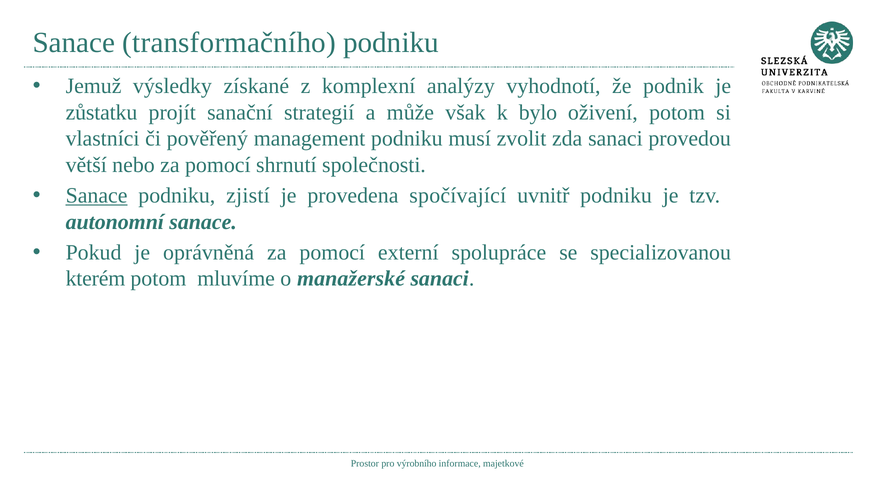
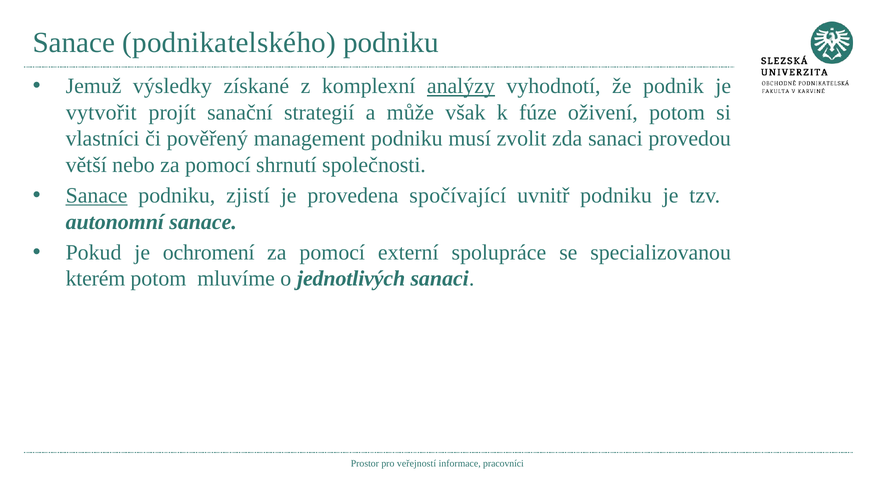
transformačního: transformačního -> podnikatelského
analýzy underline: none -> present
zůstatku: zůstatku -> vytvořit
bylo: bylo -> fúze
oprávněná: oprávněná -> ochromení
manažerské: manažerské -> jednotlivých
výrobního: výrobního -> veřejností
majetkové: majetkové -> pracovníci
